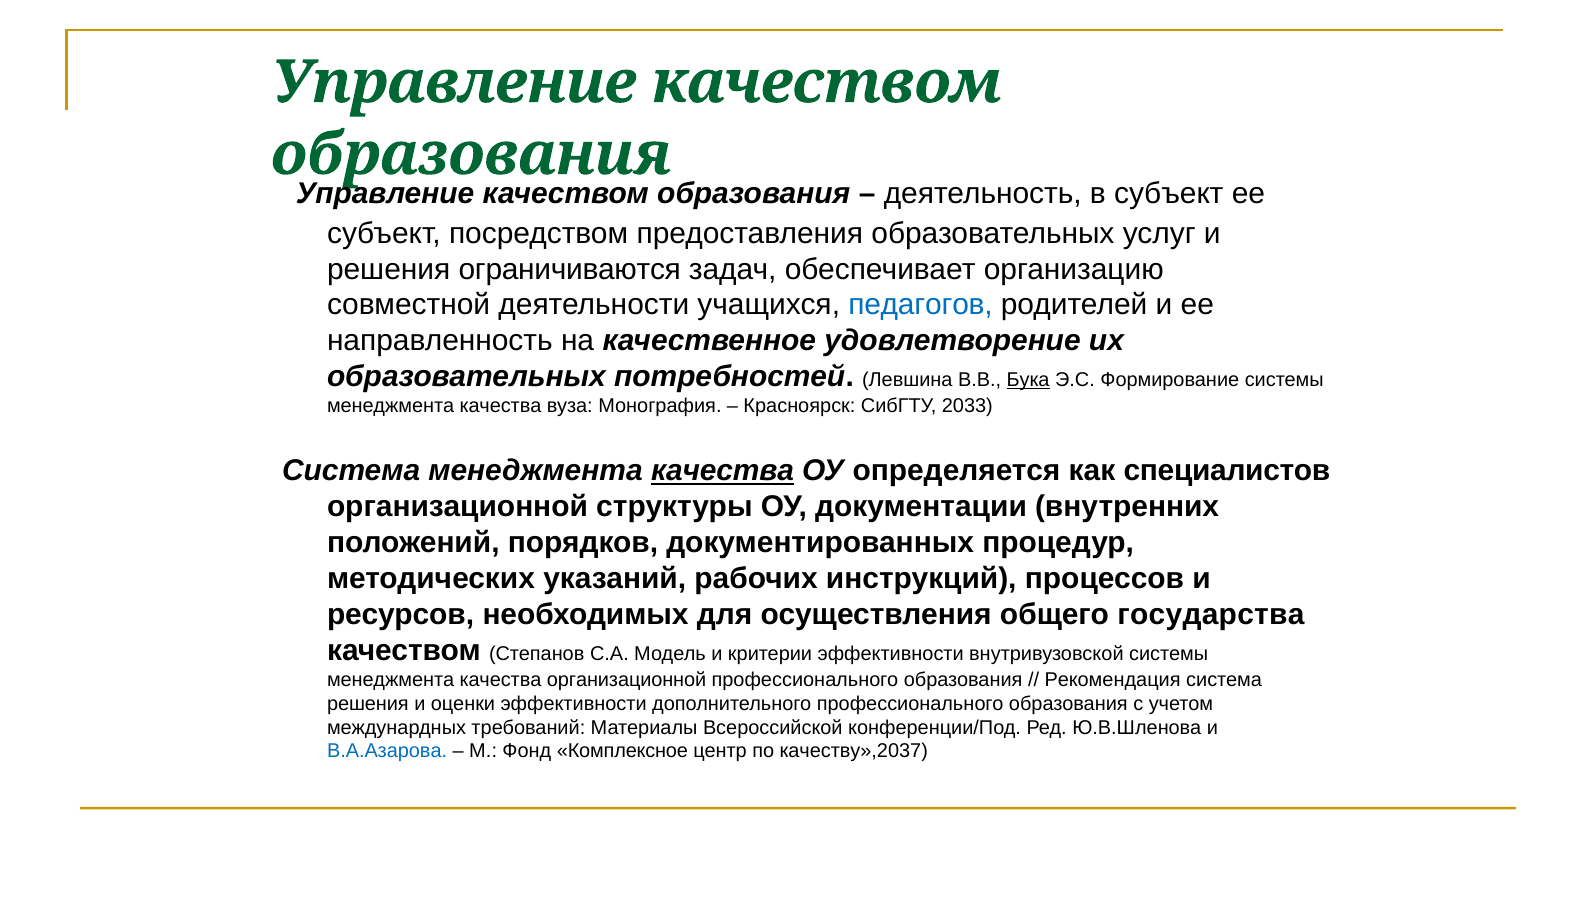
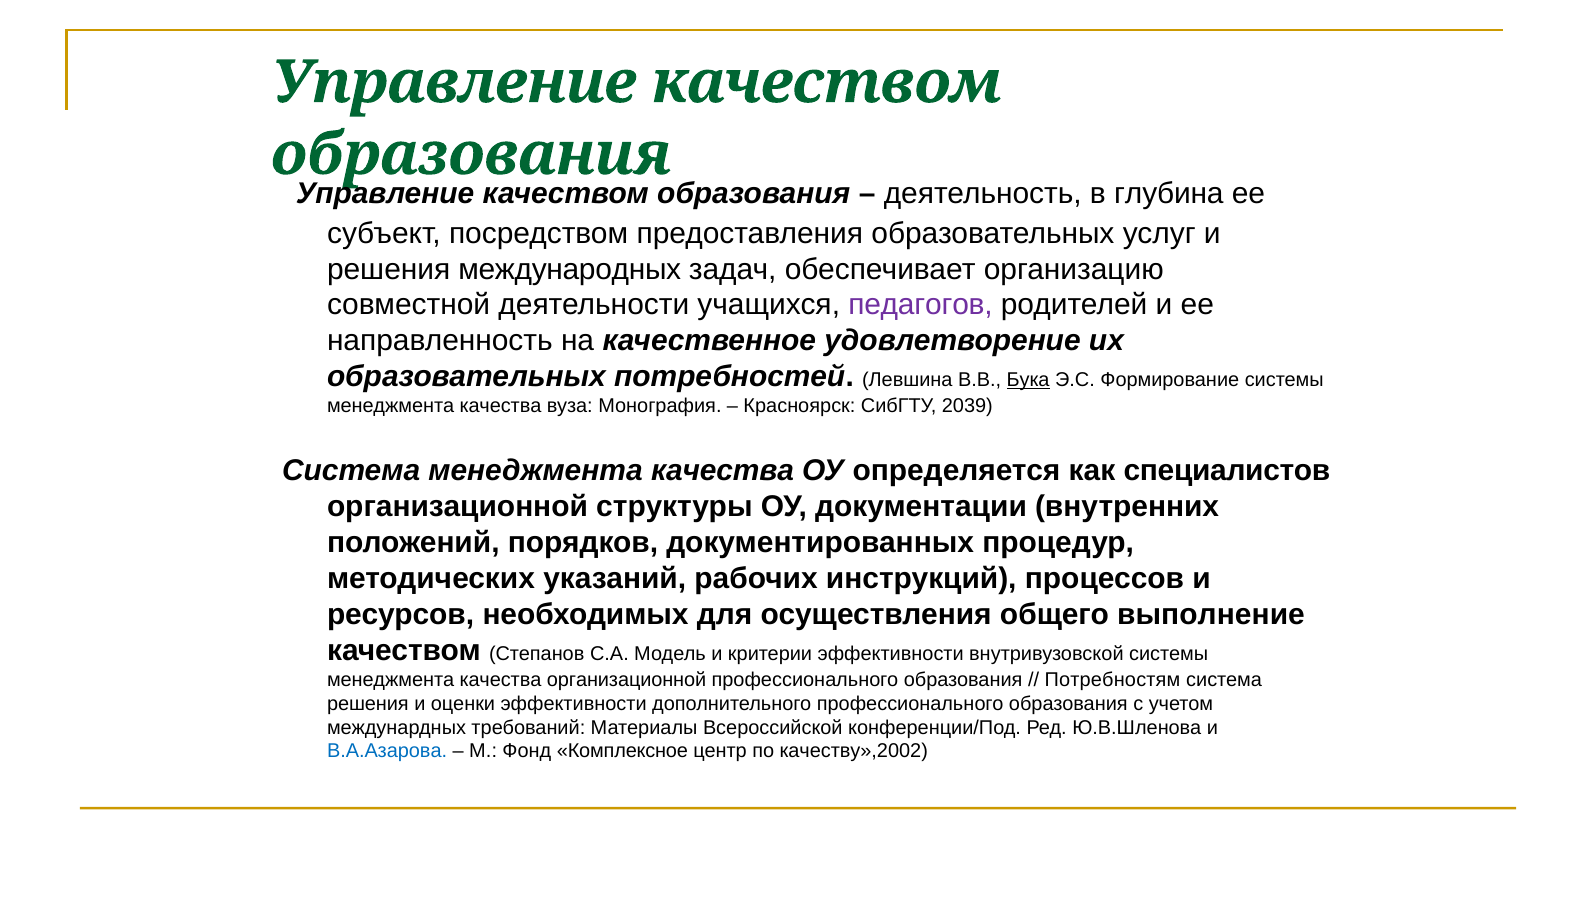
в субъект: субъект -> глубина
ограничиваются: ограничиваются -> международных
педагогов colour: blue -> purple
2033: 2033 -> 2039
качества at (722, 471) underline: present -> none
государства: государства -> выполнение
Рекомендация: Рекомендация -> Потребностям
качеству»,2037: качеству»,2037 -> качеству»,2002
